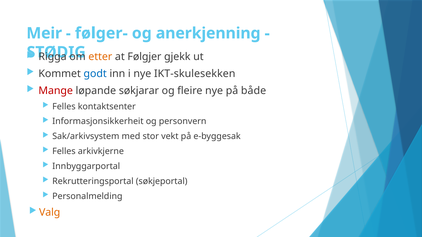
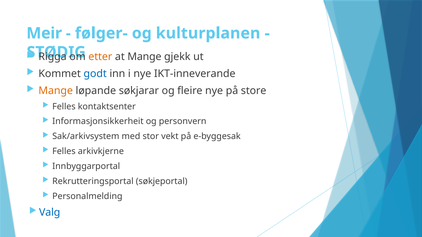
anerkjenning: anerkjenning -> kulturplanen
at Følgjer: Følgjer -> Mange
IKT-skulesekken: IKT-skulesekken -> IKT-inneverande
Mange at (56, 91) colour: red -> orange
både: både -> store
Valg colour: orange -> blue
